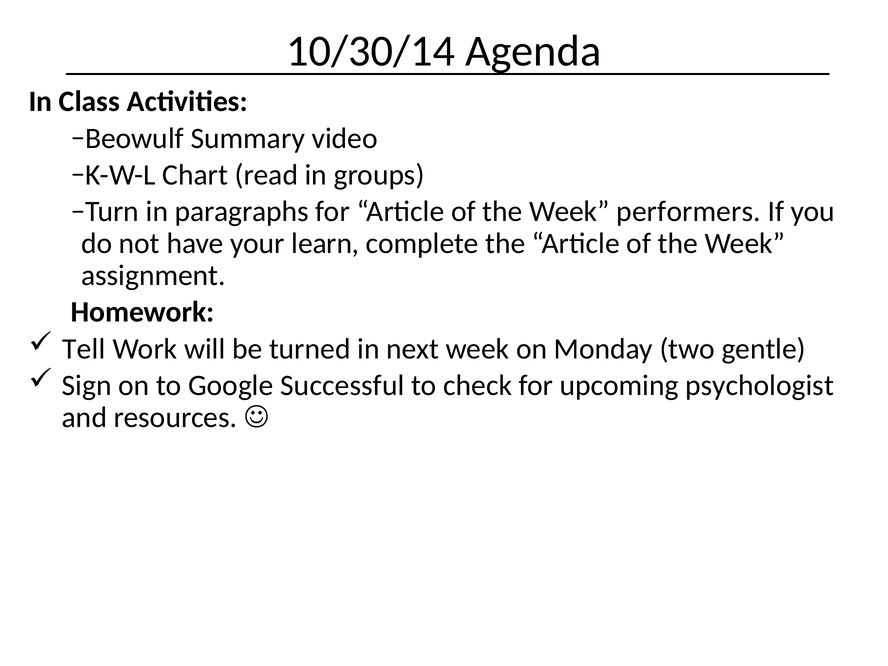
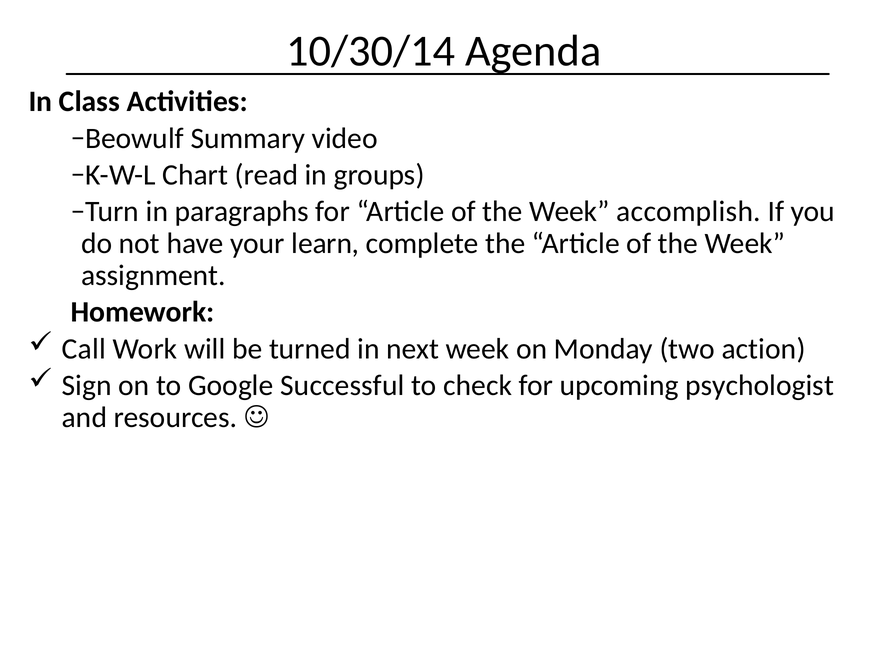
performers: performers -> accomplish
Tell: Tell -> Call
gentle: gentle -> action
